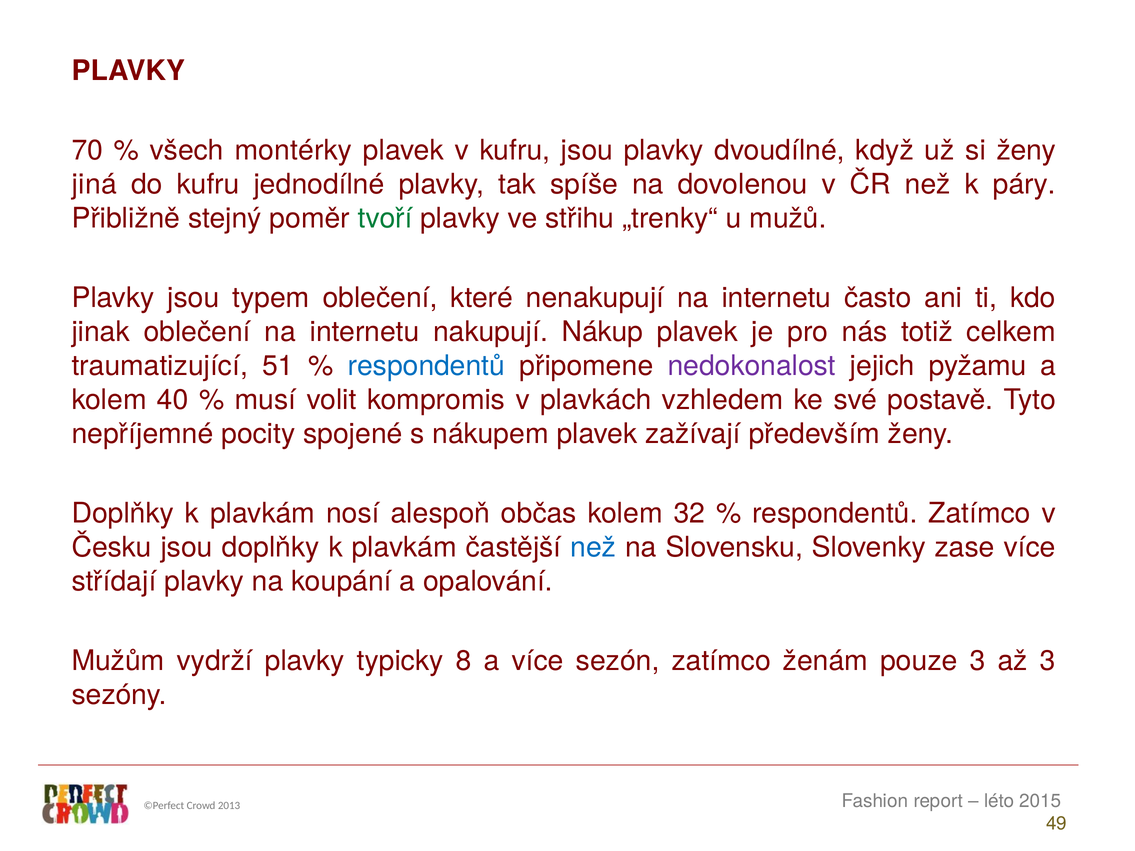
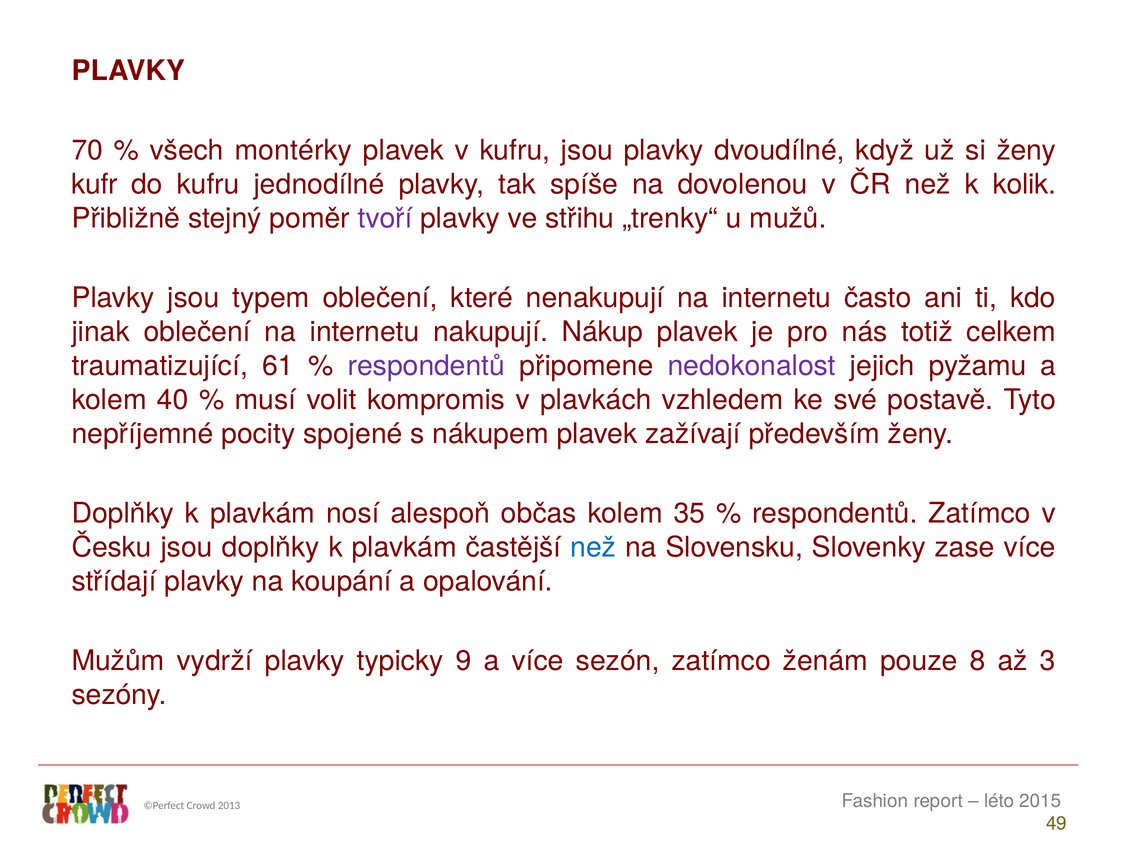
jiná: jiná -> kufr
páry: páry -> kolik
tvoří colour: green -> purple
51: 51 -> 61
respondentů at (426, 366) colour: blue -> purple
32: 32 -> 35
8: 8 -> 9
pouze 3: 3 -> 8
